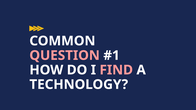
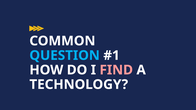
QUESTION colour: pink -> light blue
